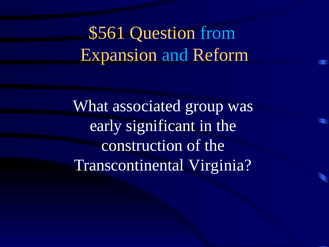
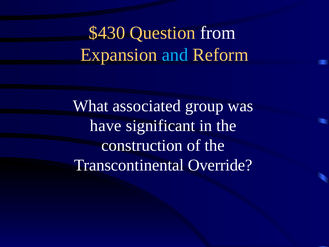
$561: $561 -> $430
from colour: light blue -> white
early: early -> have
Virginia: Virginia -> Override
